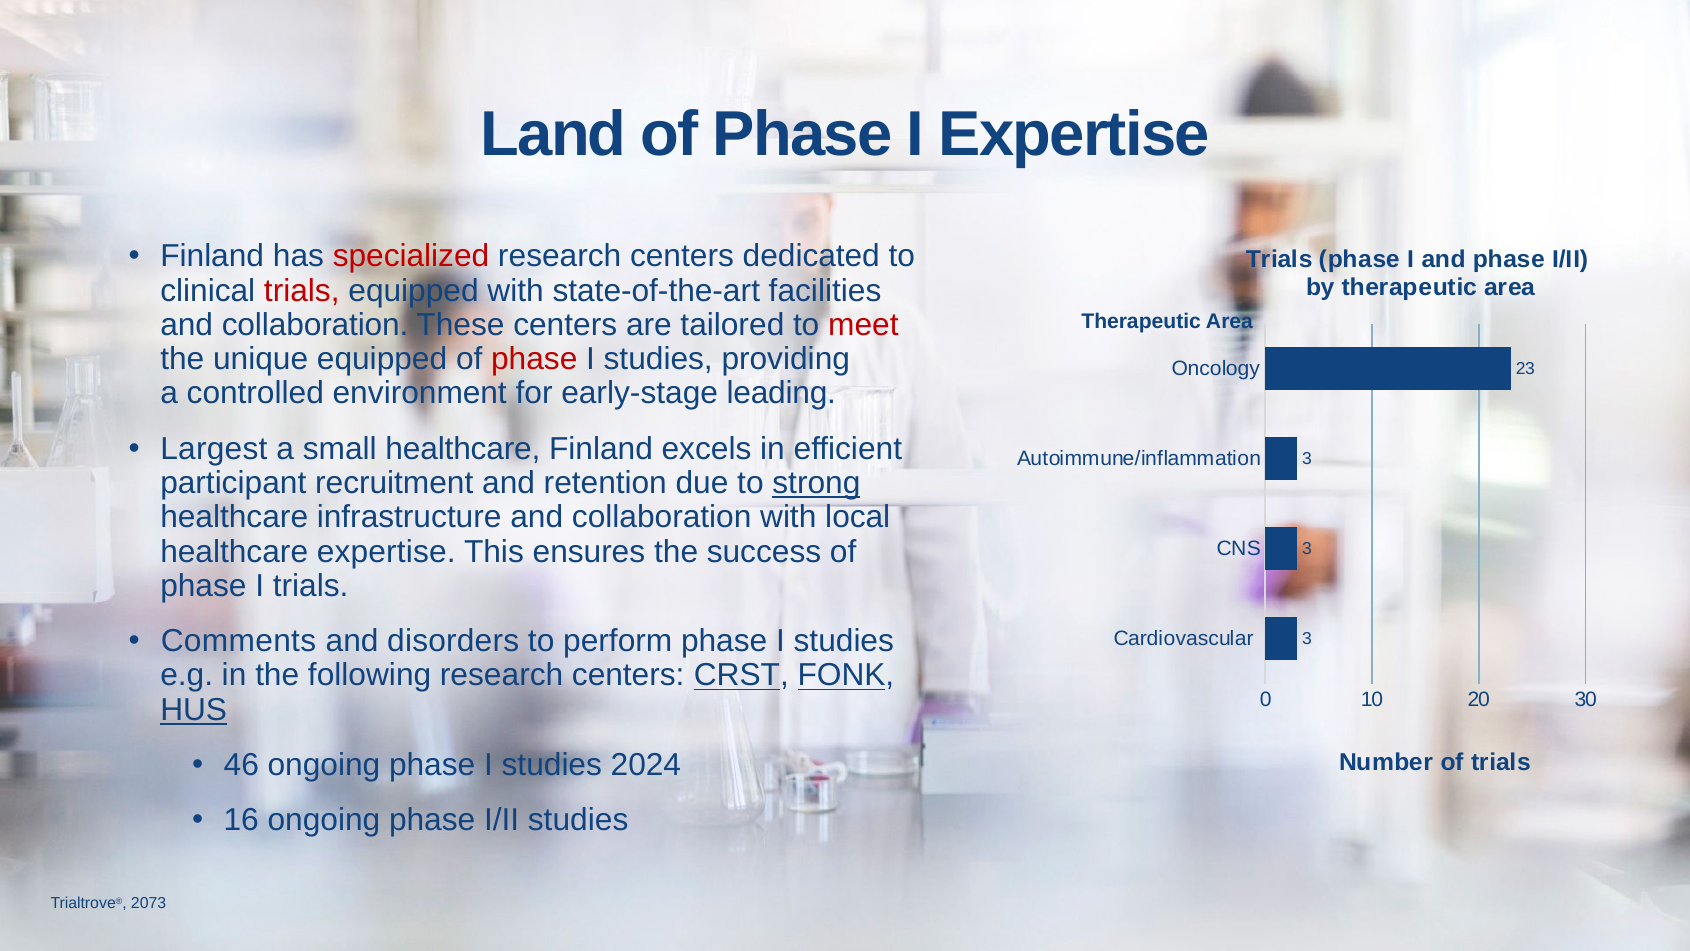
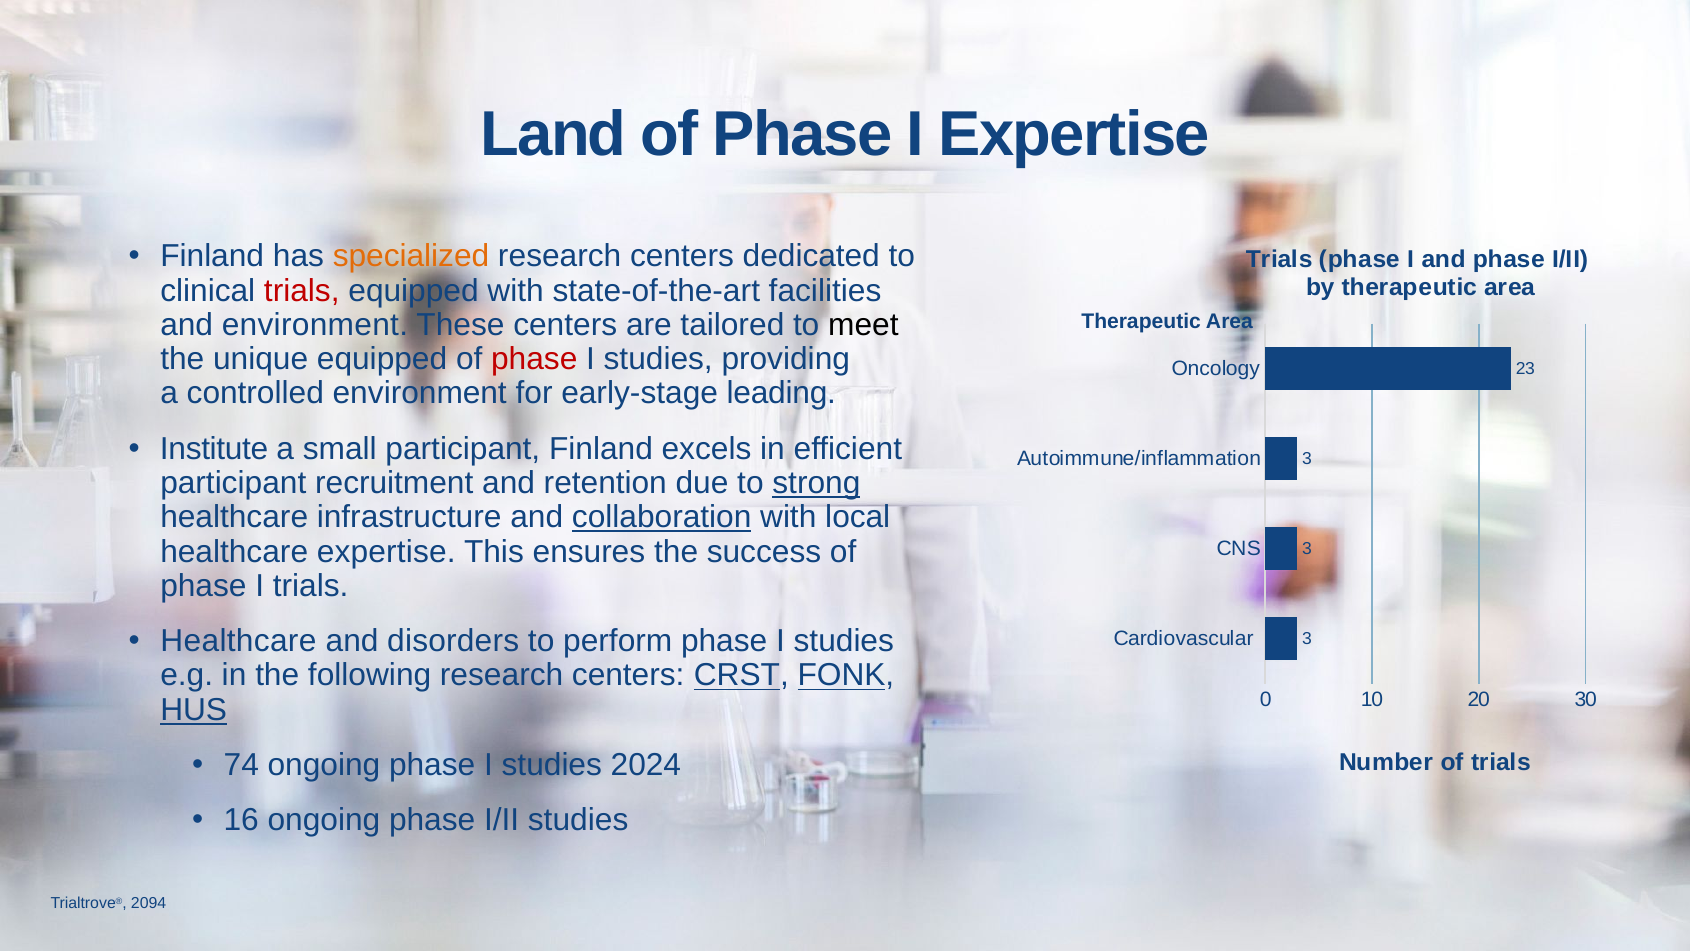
specialized colour: red -> orange
collaboration at (315, 325): collaboration -> environment
meet colour: red -> black
Largest: Largest -> Institute
small healthcare: healthcare -> participant
collaboration at (662, 517) underline: none -> present
Comments at (238, 641): Comments -> Healthcare
46: 46 -> 74
2073: 2073 -> 2094
